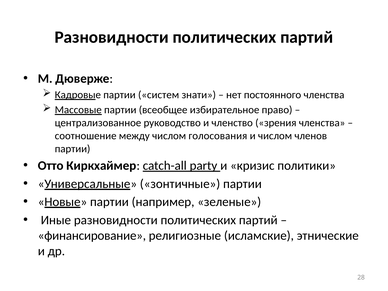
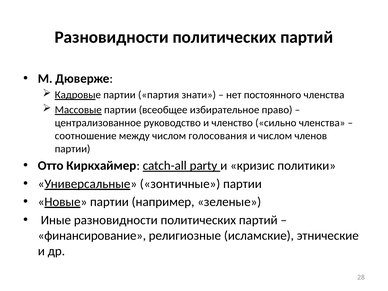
систем: систем -> партия
зрения: зрения -> сильно
